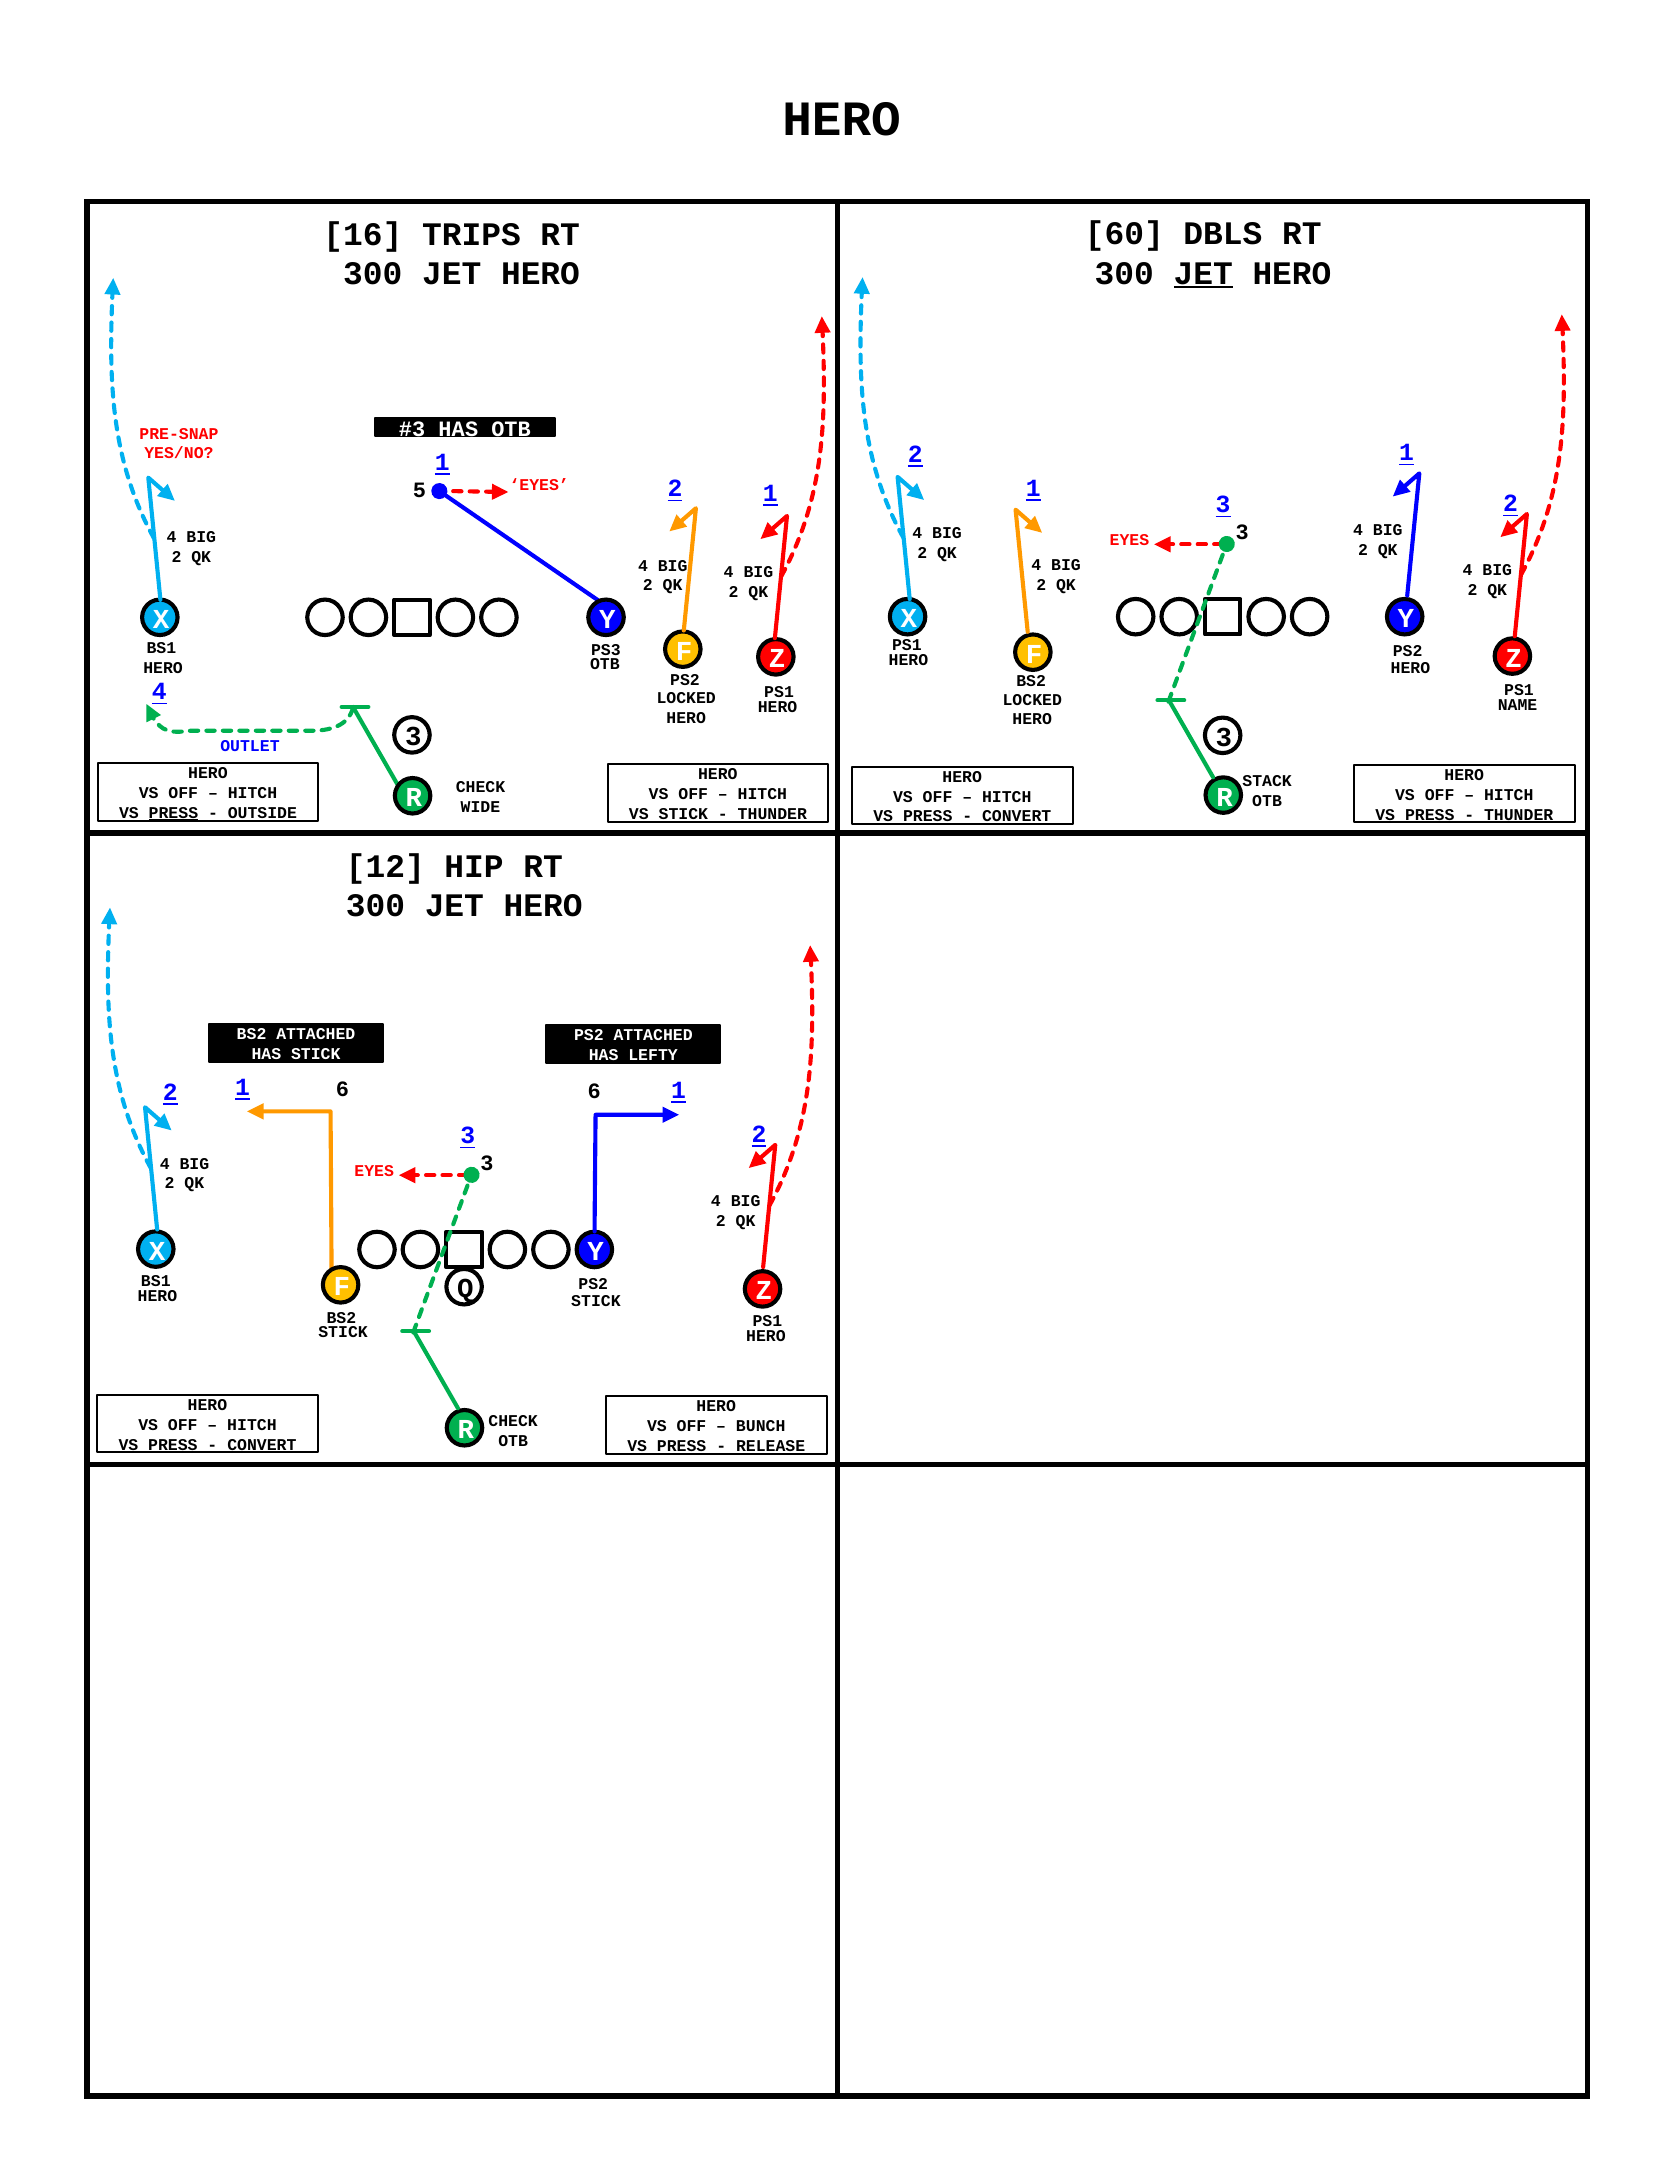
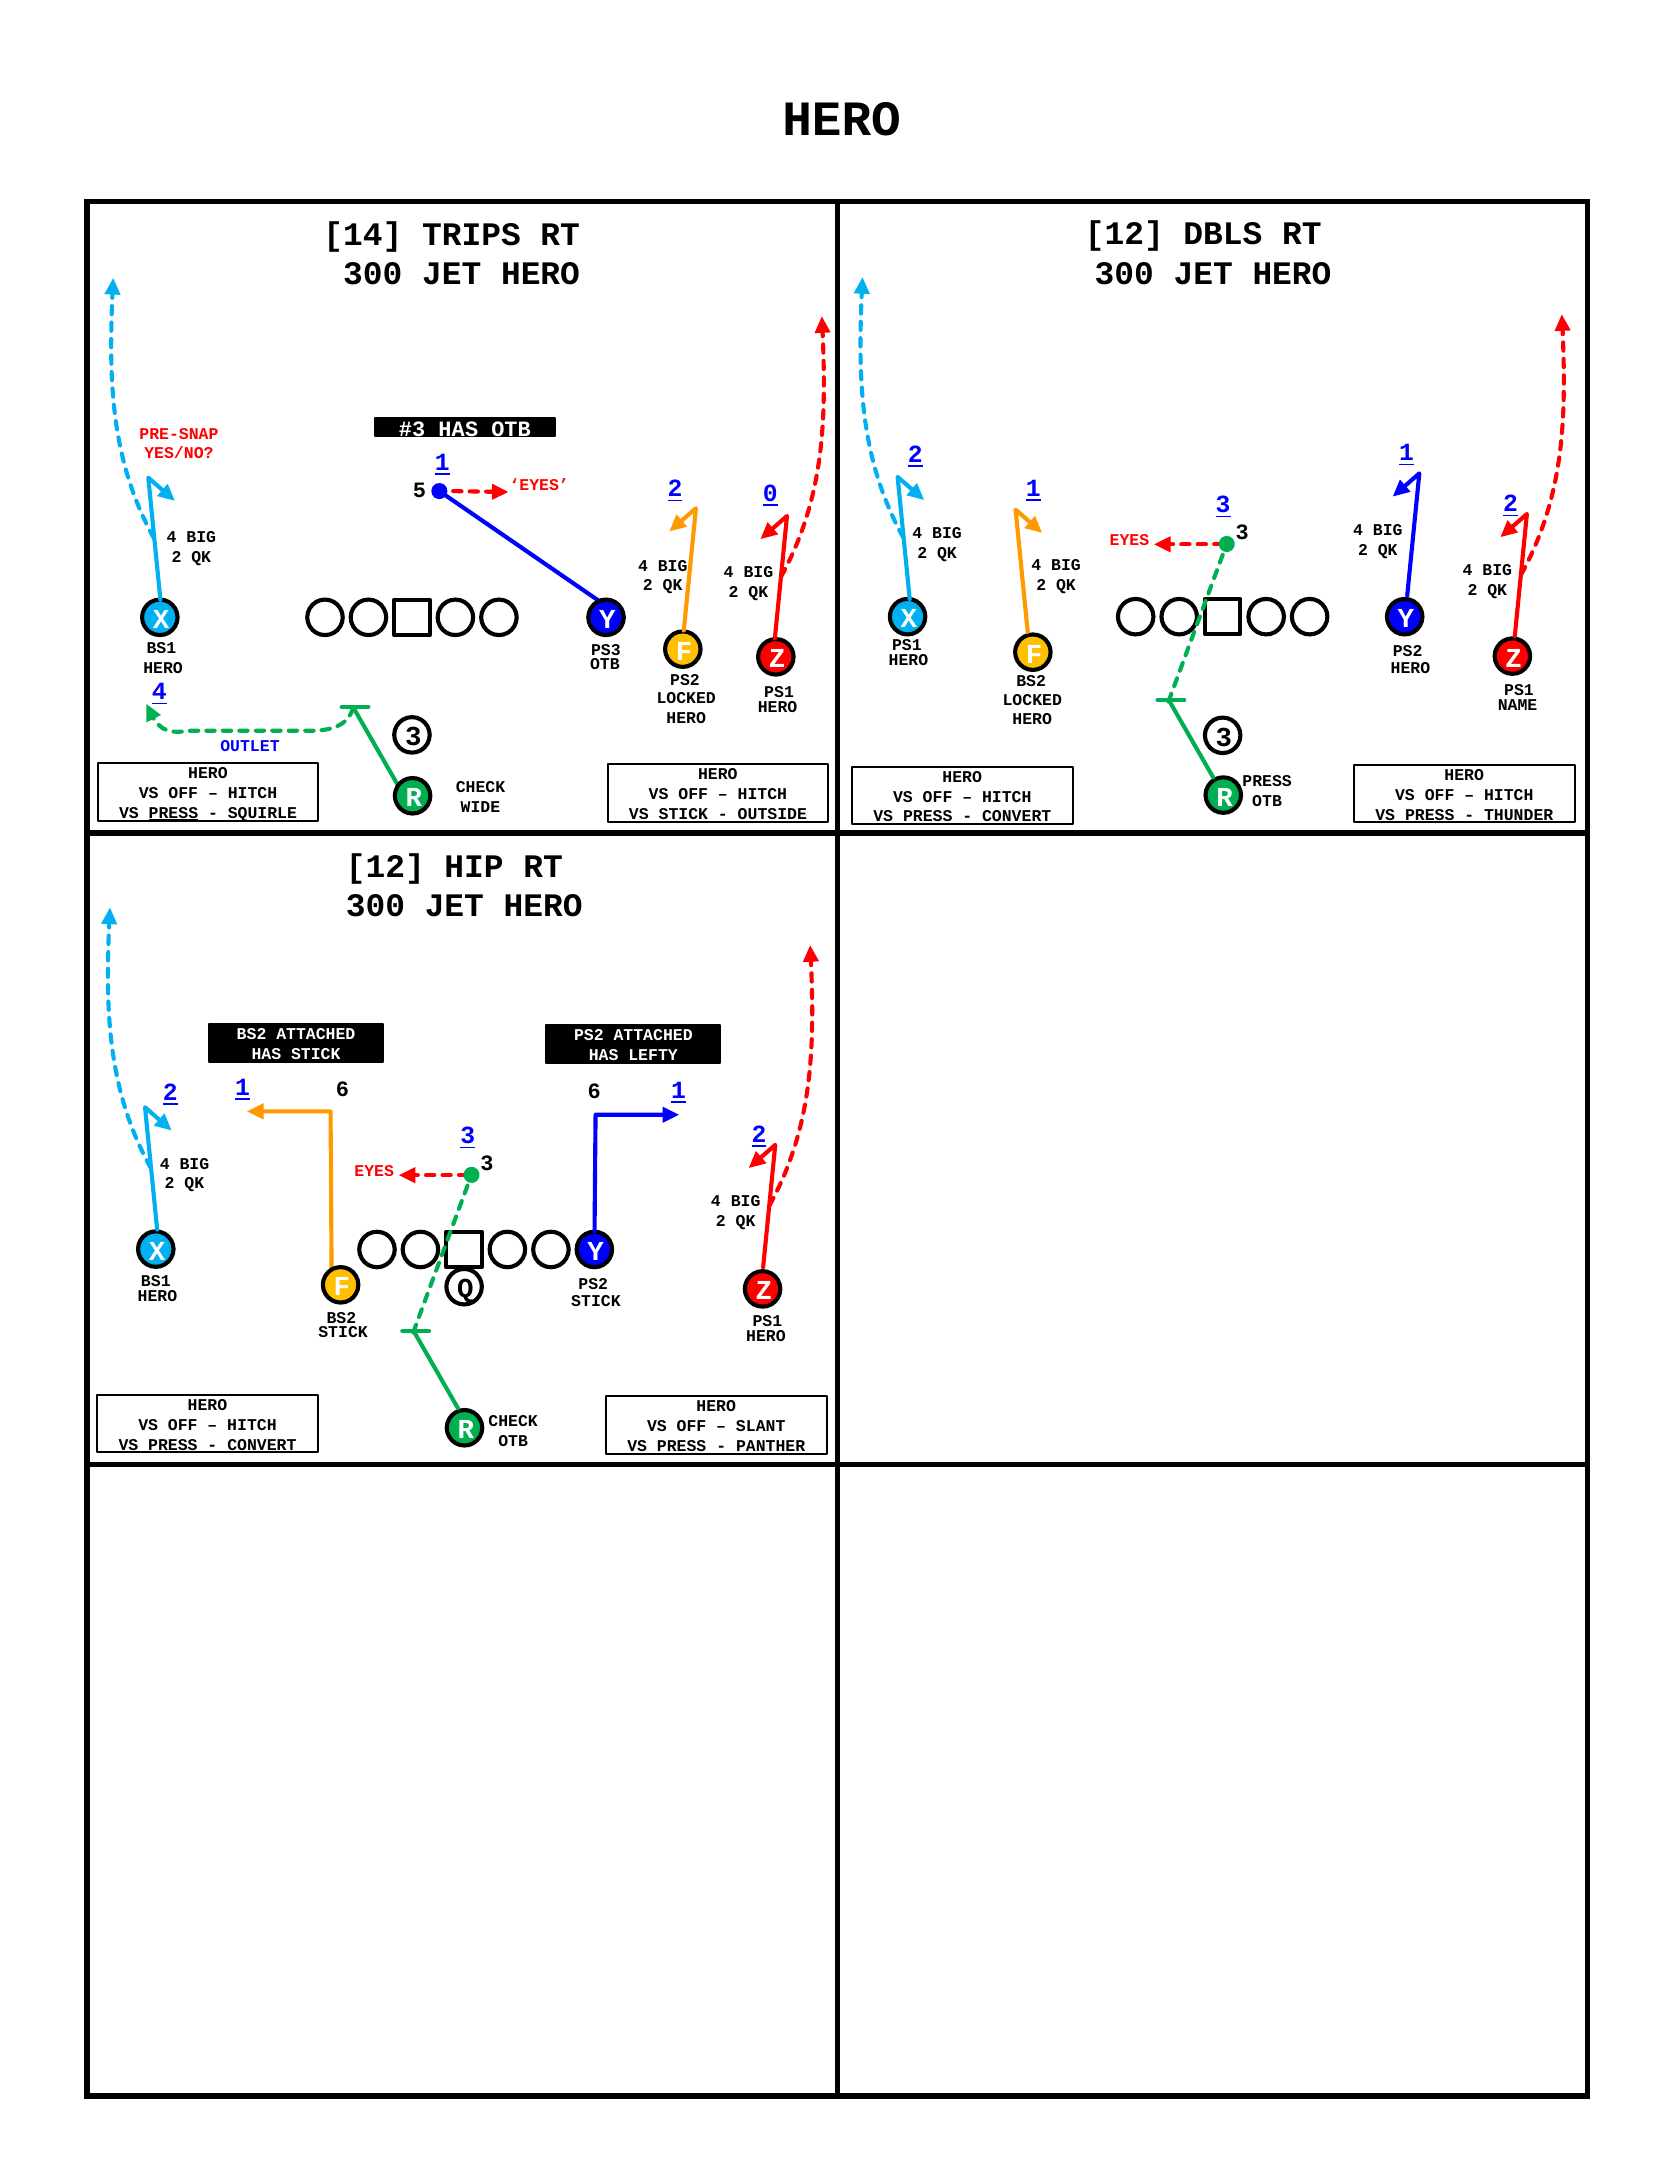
60 at (1124, 234): 60 -> 12
16: 16 -> 14
JET at (1203, 273) underline: present -> none
1 at (770, 493): 1 -> 0
STACK at (1267, 781): STACK -> PRESS
OUTSIDE: OUTSIDE -> SQUIRLE
THUNDER at (772, 814): THUNDER -> OUTSIDE
BUNCH: BUNCH -> SLANT
RELEASE: RELEASE -> PANTHER
